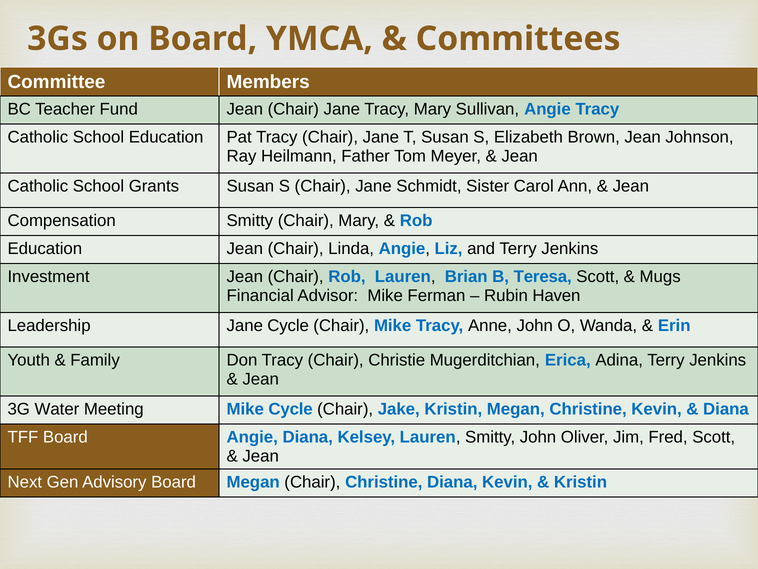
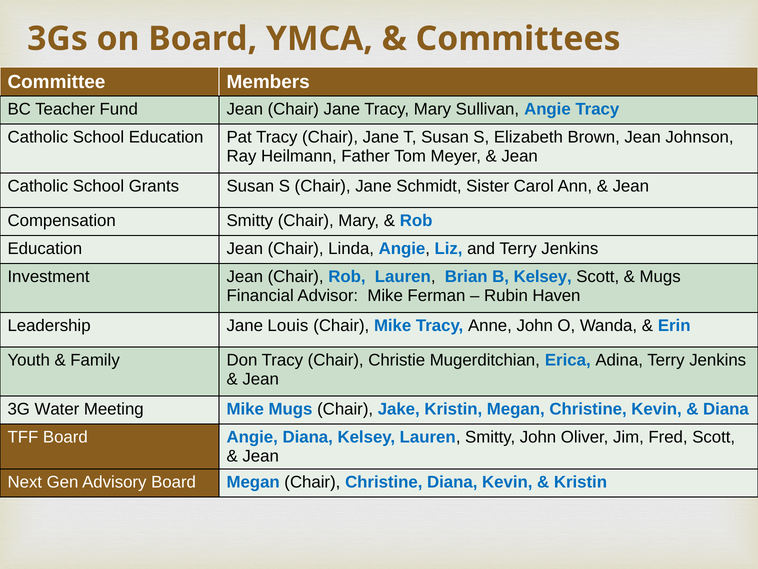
B Teresa: Teresa -> Kelsey
Jane Cycle: Cycle -> Louis
Mike Cycle: Cycle -> Mugs
